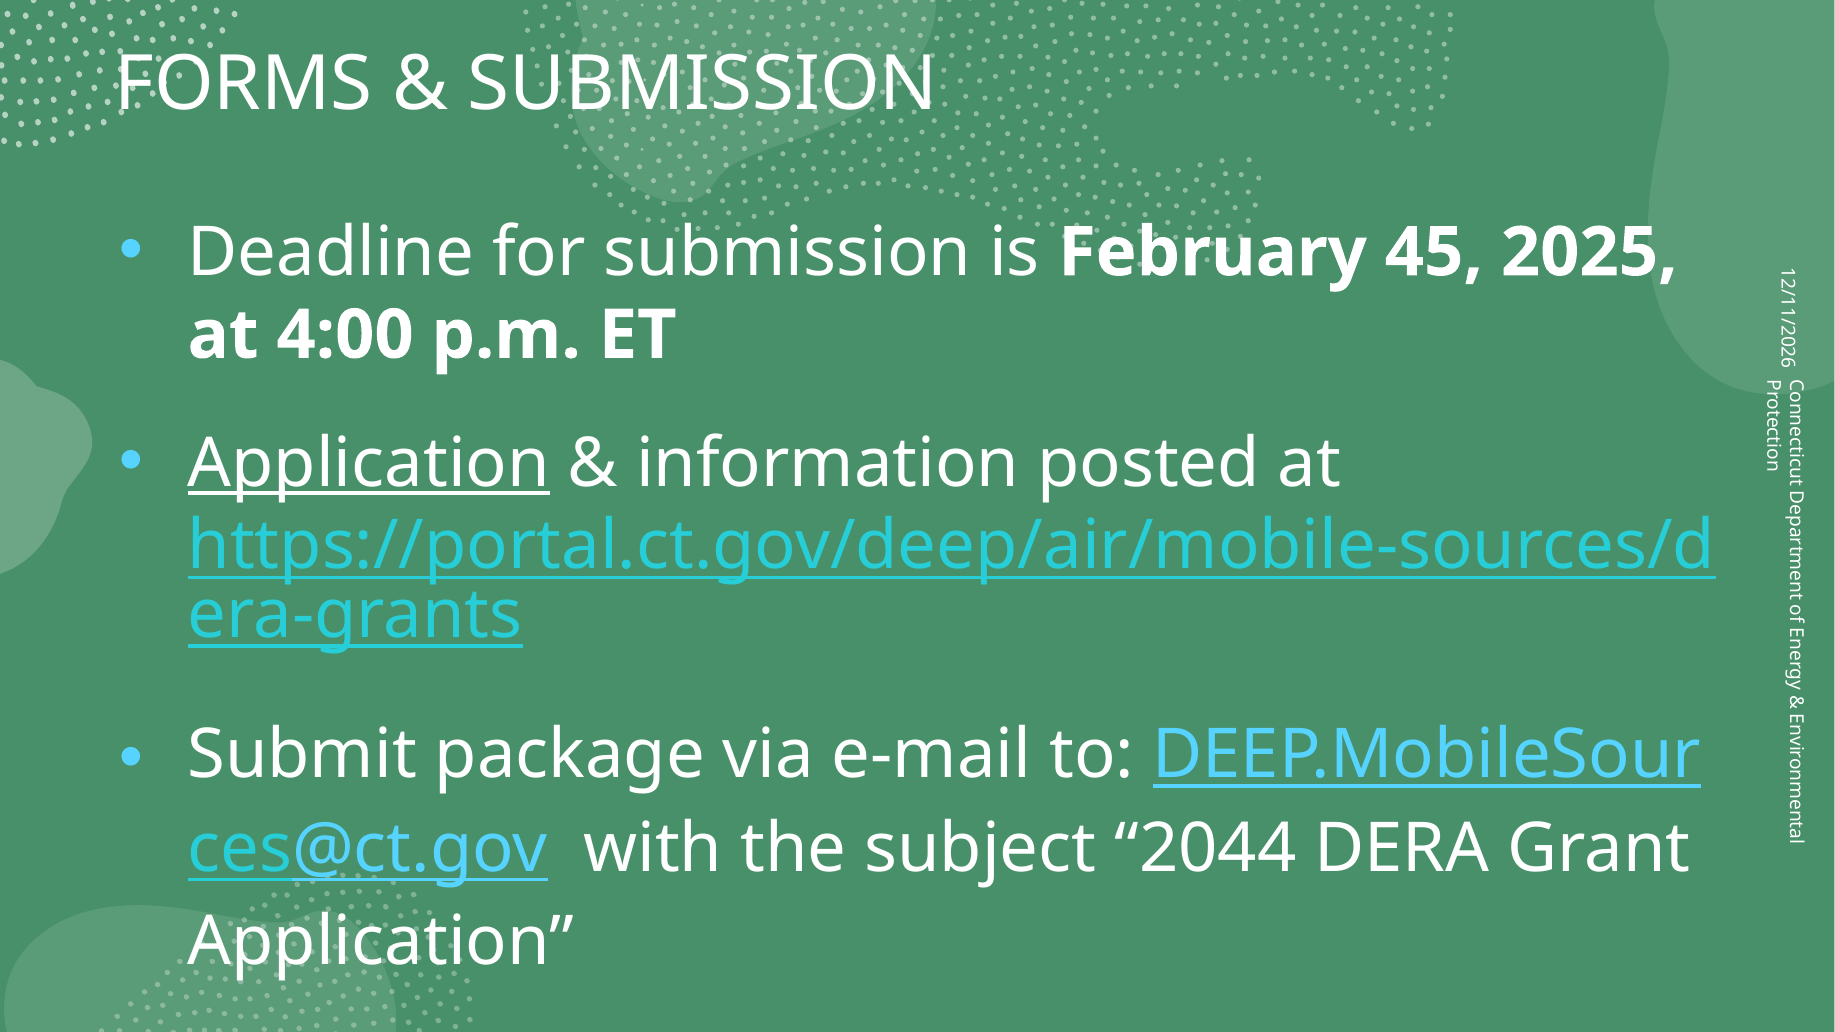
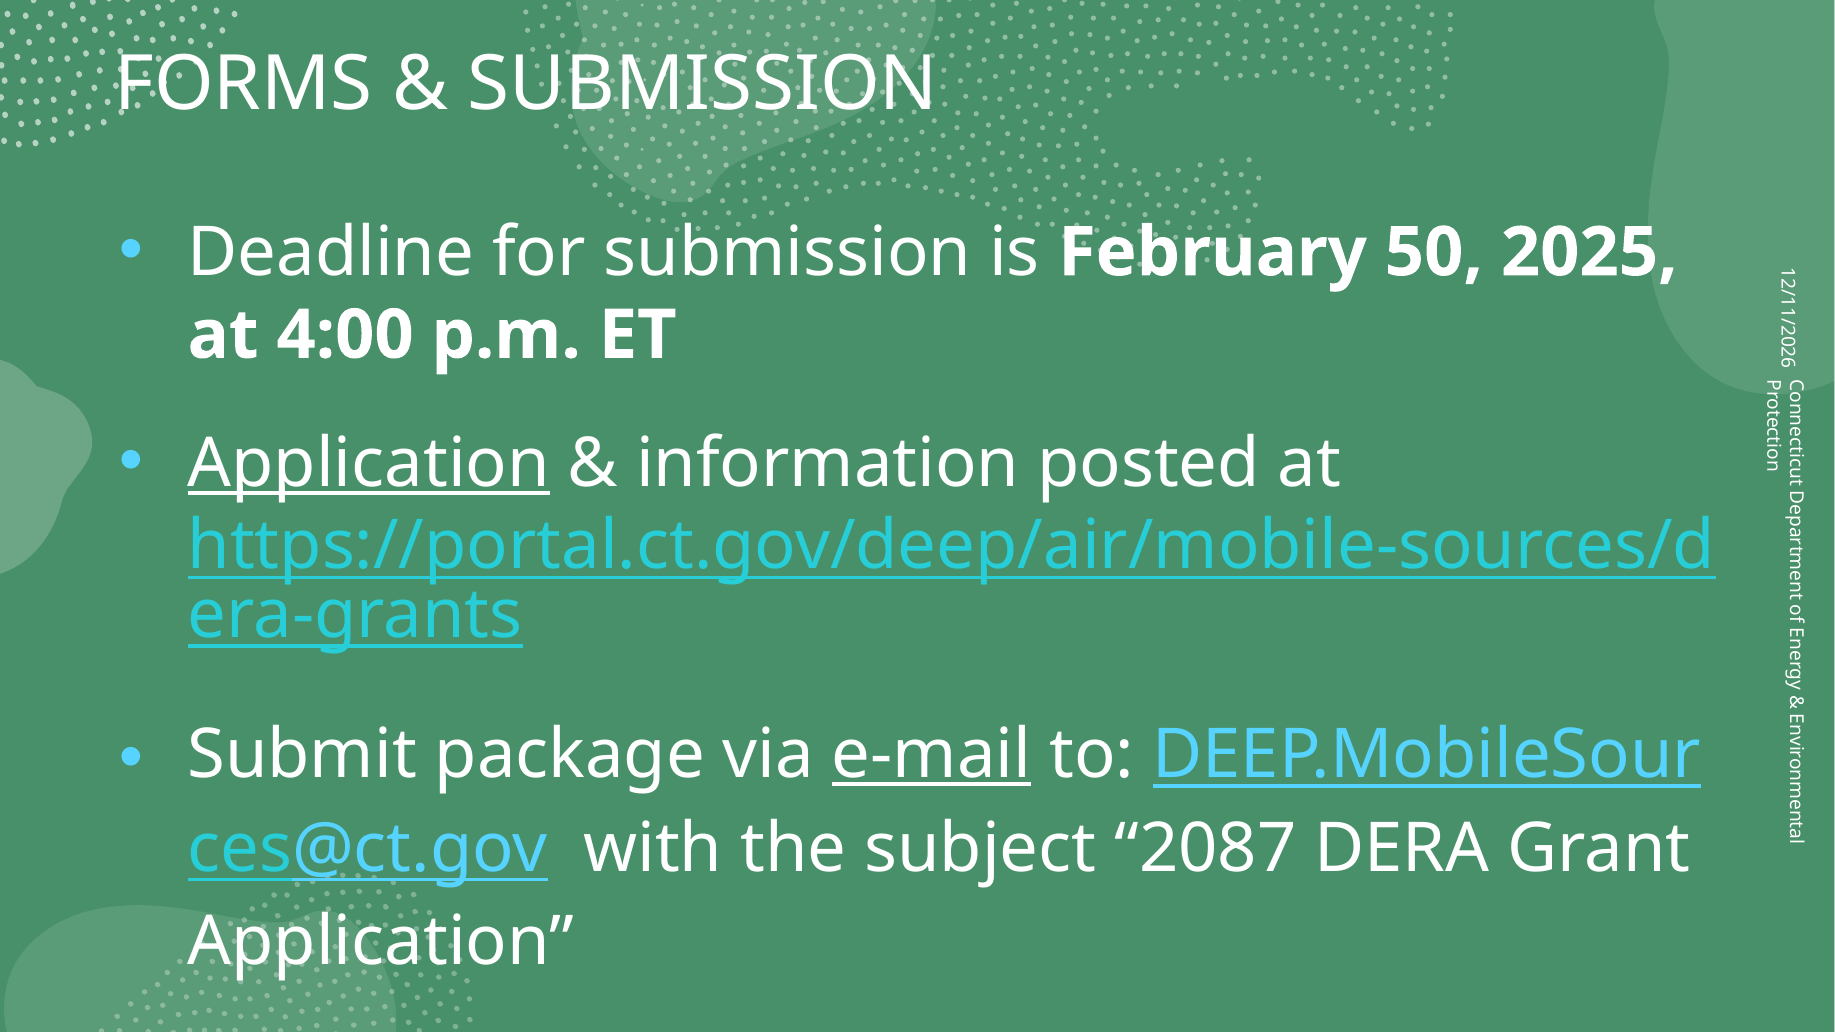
45: 45 -> 50
e-mail underline: none -> present
2044: 2044 -> 2087
